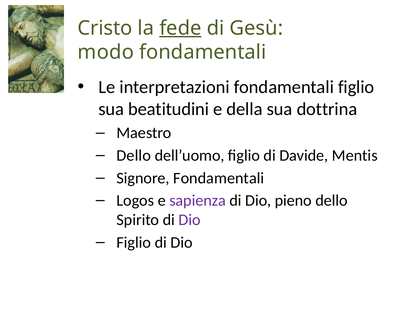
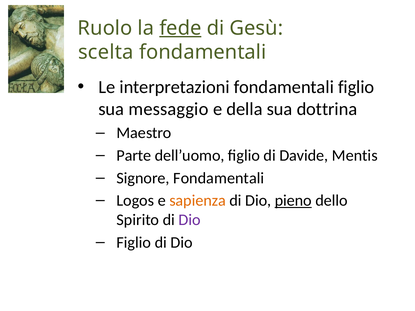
Cristo: Cristo -> Ruolo
modo: modo -> scelta
beatitudini: beatitudini -> messaggio
Dello at (134, 156): Dello -> Parte
sapienza colour: purple -> orange
pieno underline: none -> present
